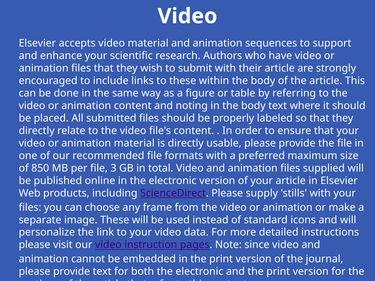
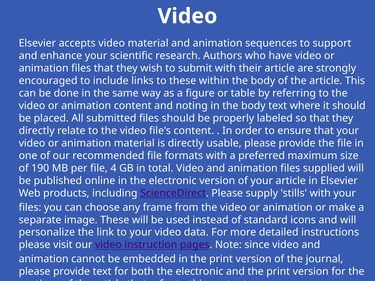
850: 850 -> 190
3: 3 -> 4
